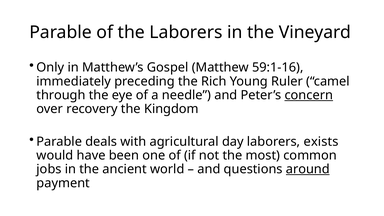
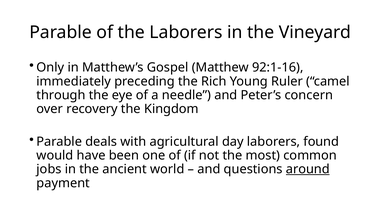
59:1-16: 59:1-16 -> 92:1-16
concern underline: present -> none
exists: exists -> found
